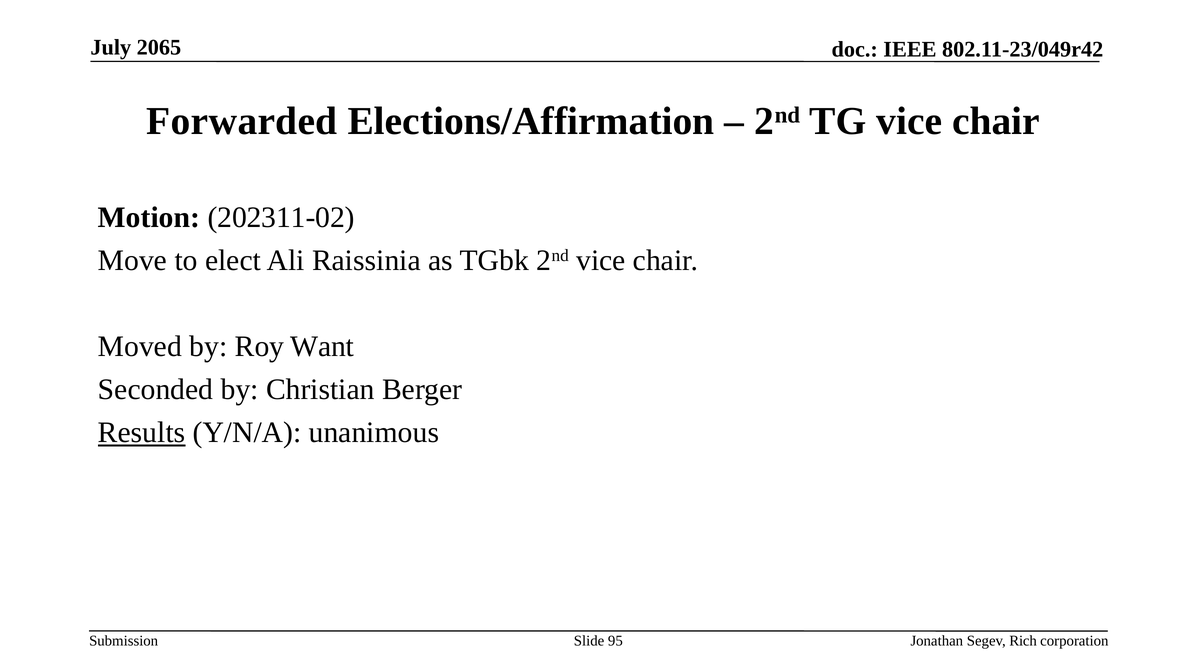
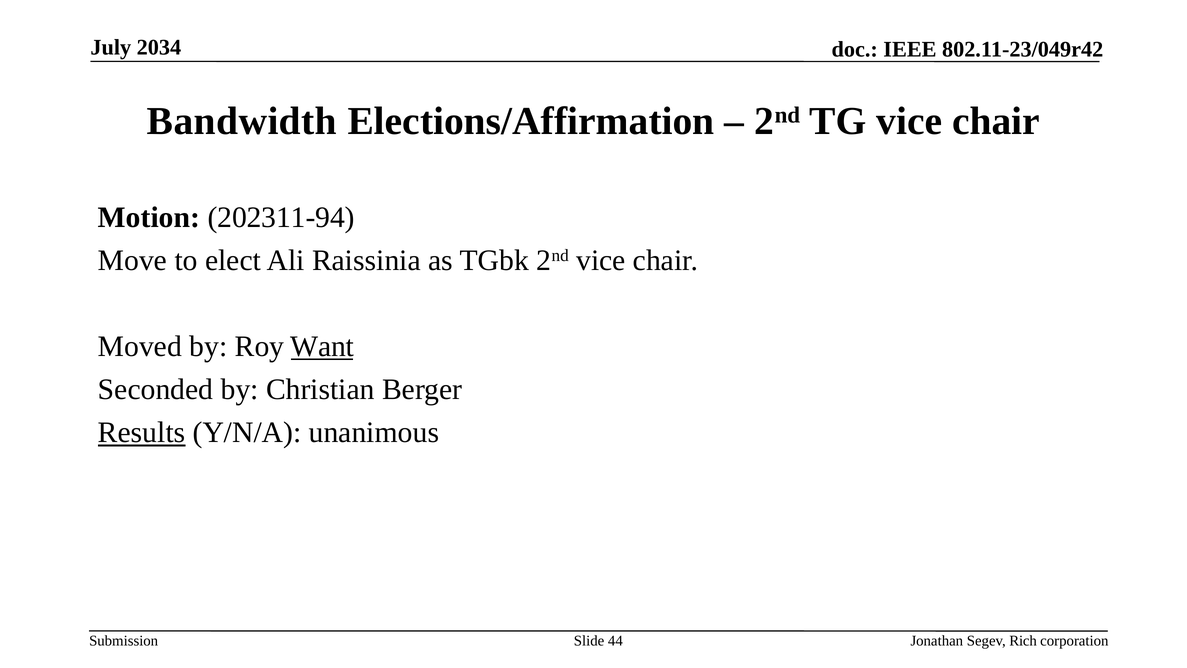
2065: 2065 -> 2034
Forwarded: Forwarded -> Bandwidth
202311-02: 202311-02 -> 202311-94
Want underline: none -> present
95: 95 -> 44
